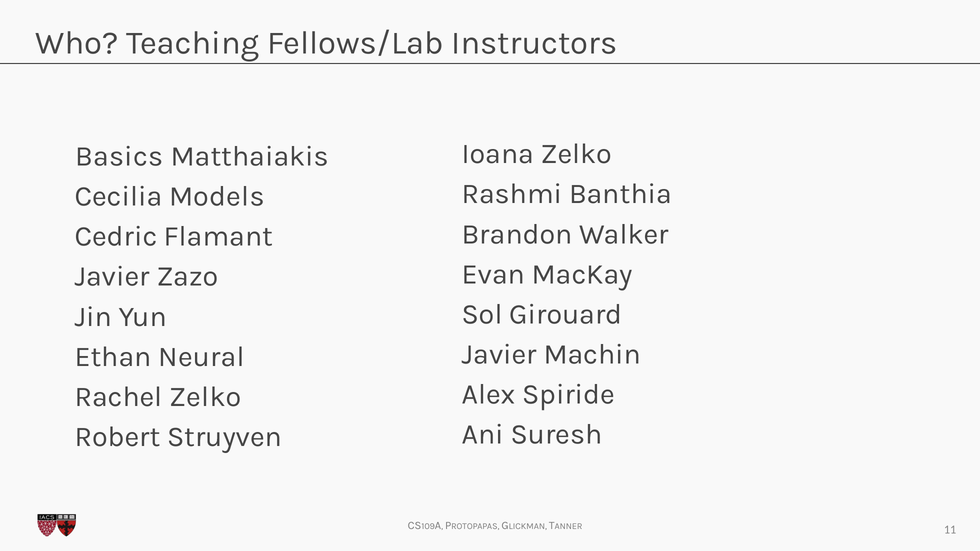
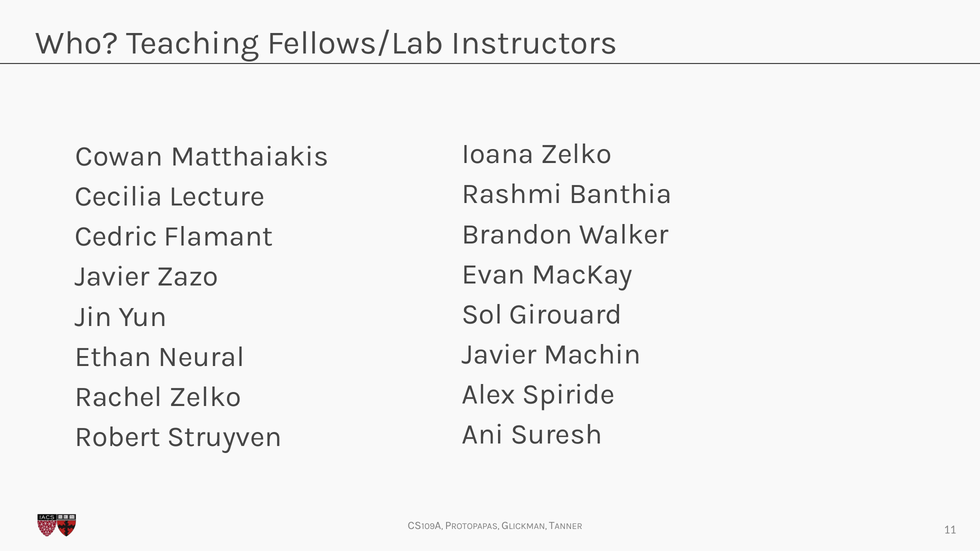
Basics: Basics -> Cowan
Models: Models -> Lecture
